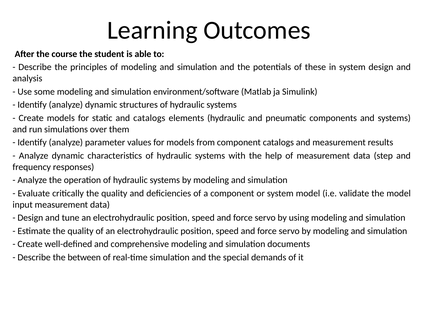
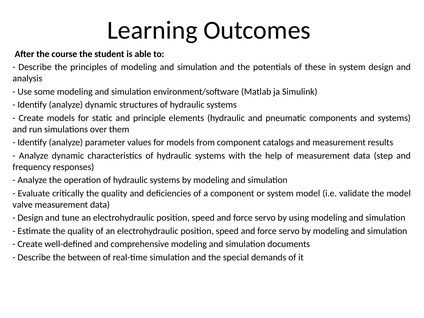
and catalogs: catalogs -> principle
input: input -> valve
